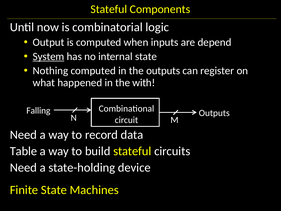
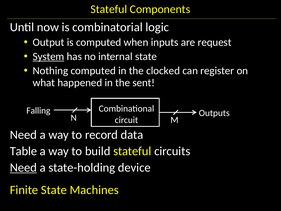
depend: depend -> request
the outputs: outputs -> clocked
with: with -> sent
Need at (23, 167) underline: none -> present
